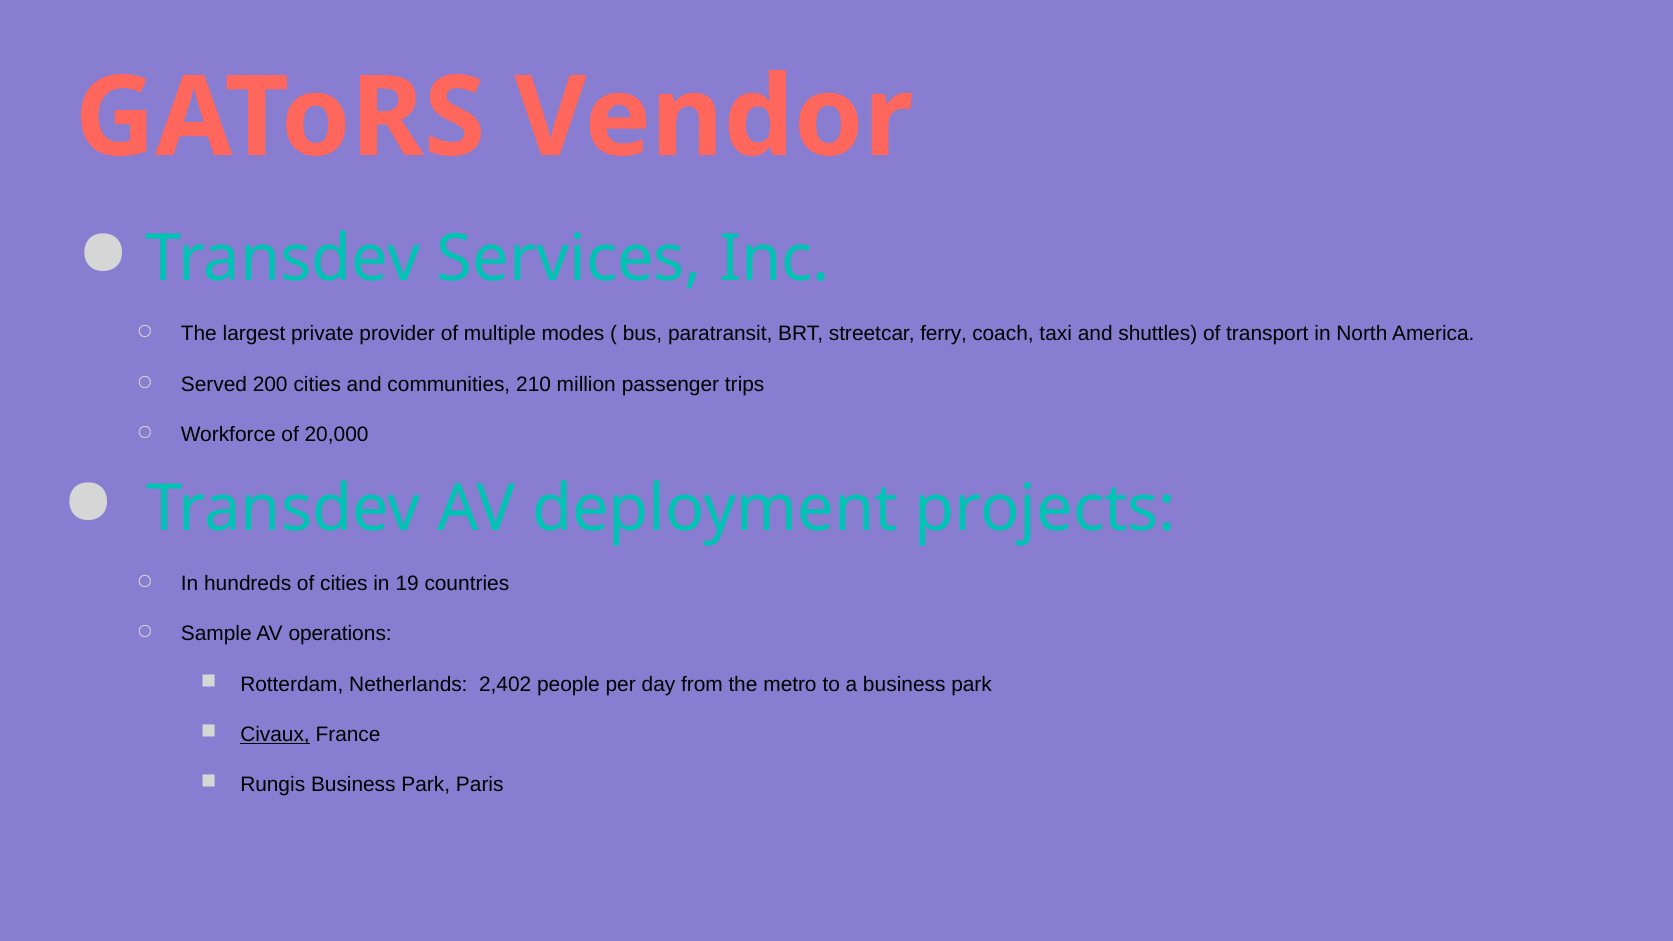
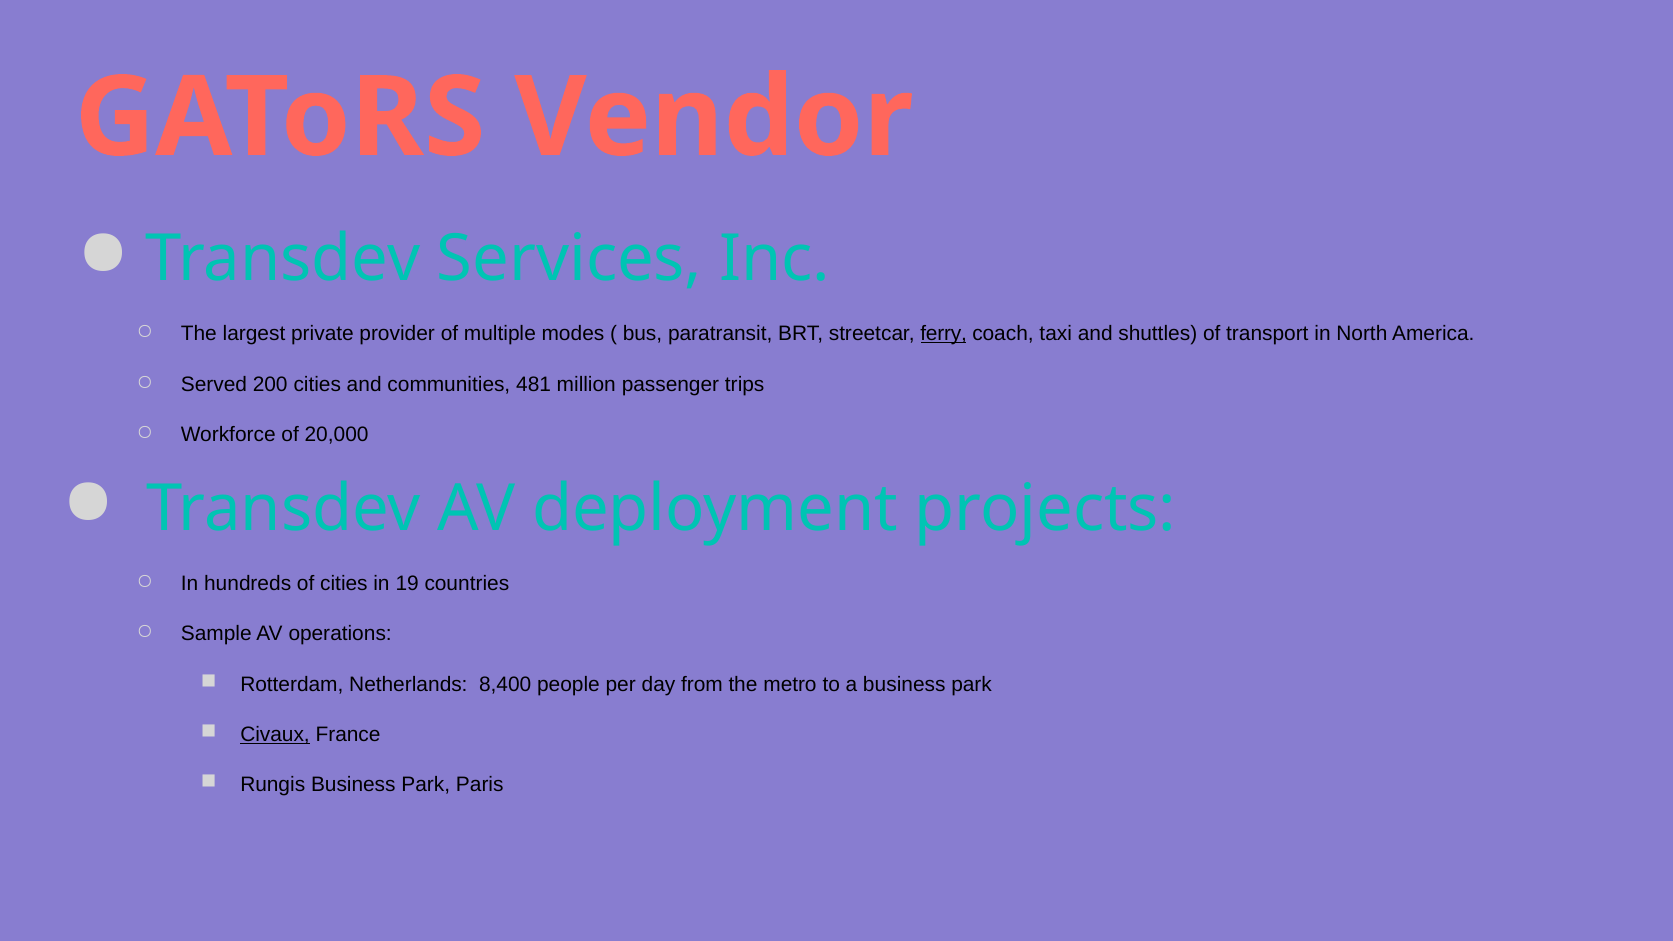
ferry underline: none -> present
210: 210 -> 481
2,402: 2,402 -> 8,400
